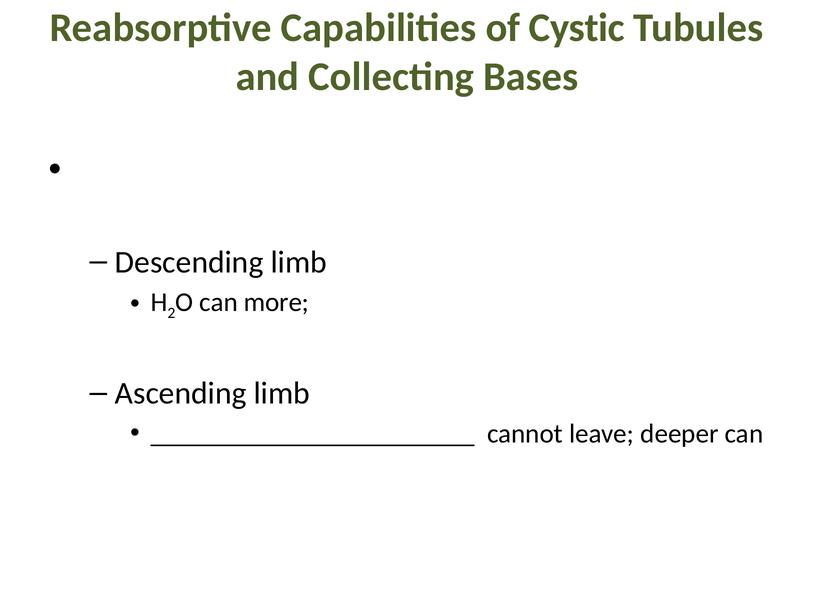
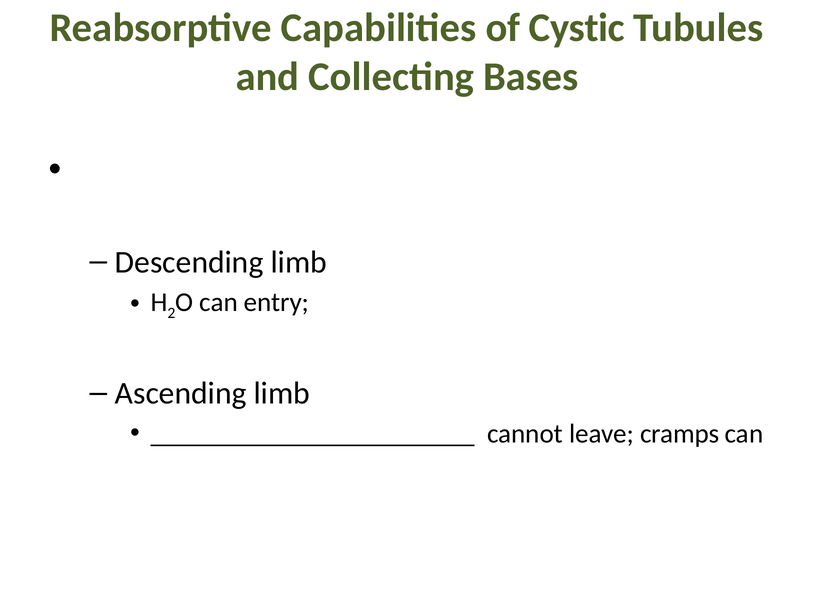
more: more -> entry
deeper: deeper -> cramps
